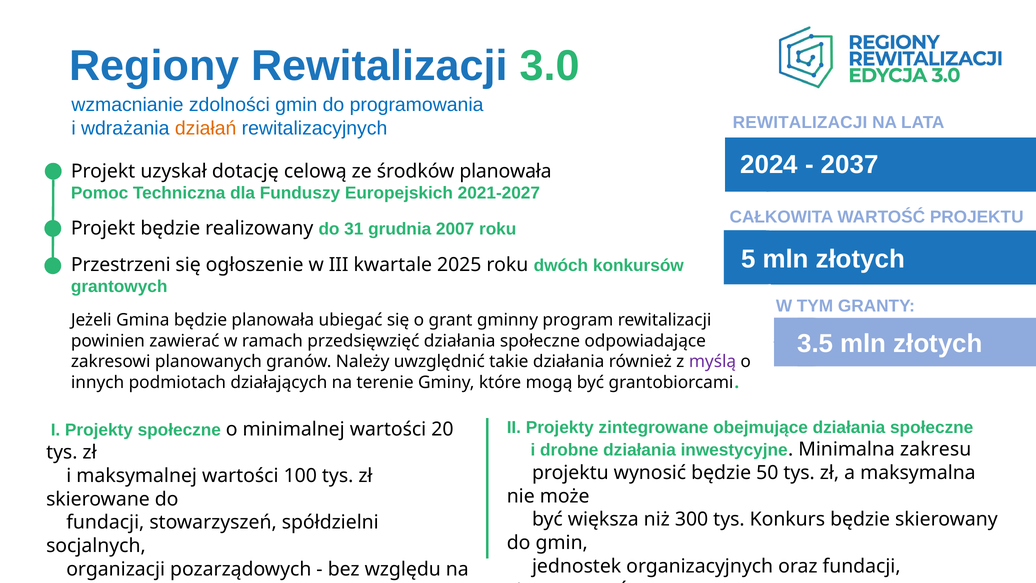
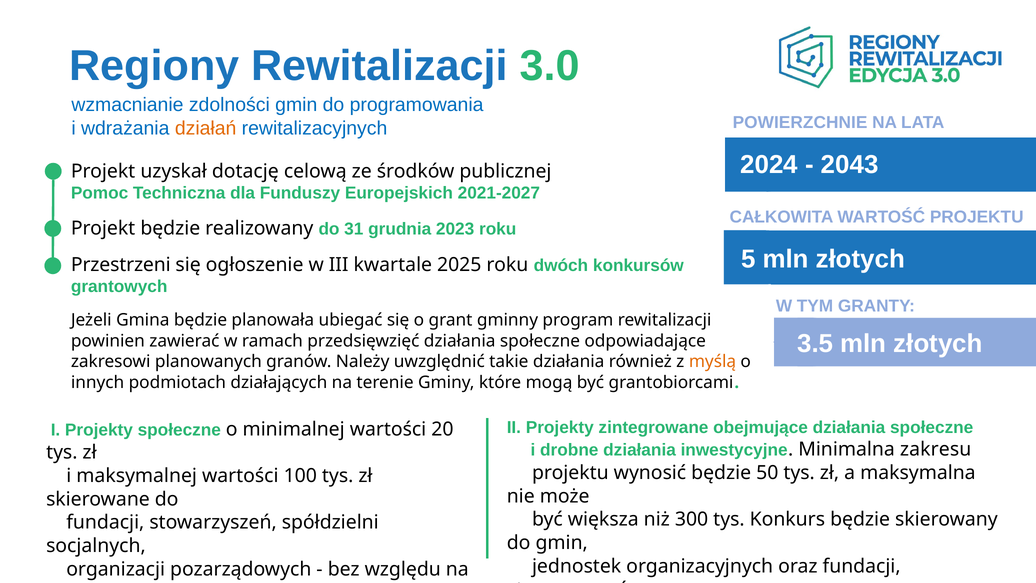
REWITALIZACJI at (800, 123): REWITALIZACJI -> POWIERZCHNIE
środków planowała: planowała -> publicznej
2037: 2037 -> 2043
2007: 2007 -> 2023
myślą colour: purple -> orange
